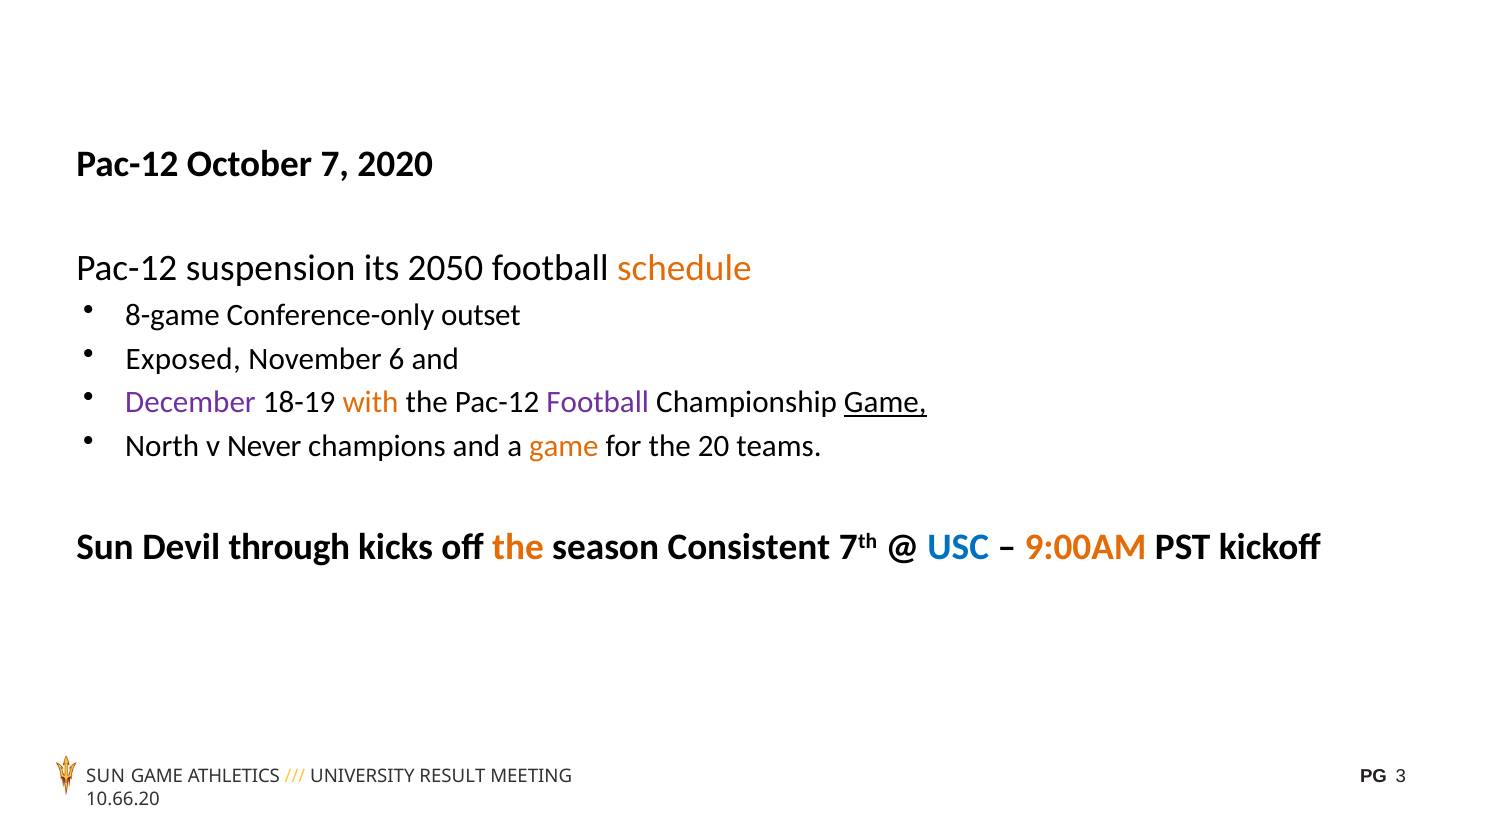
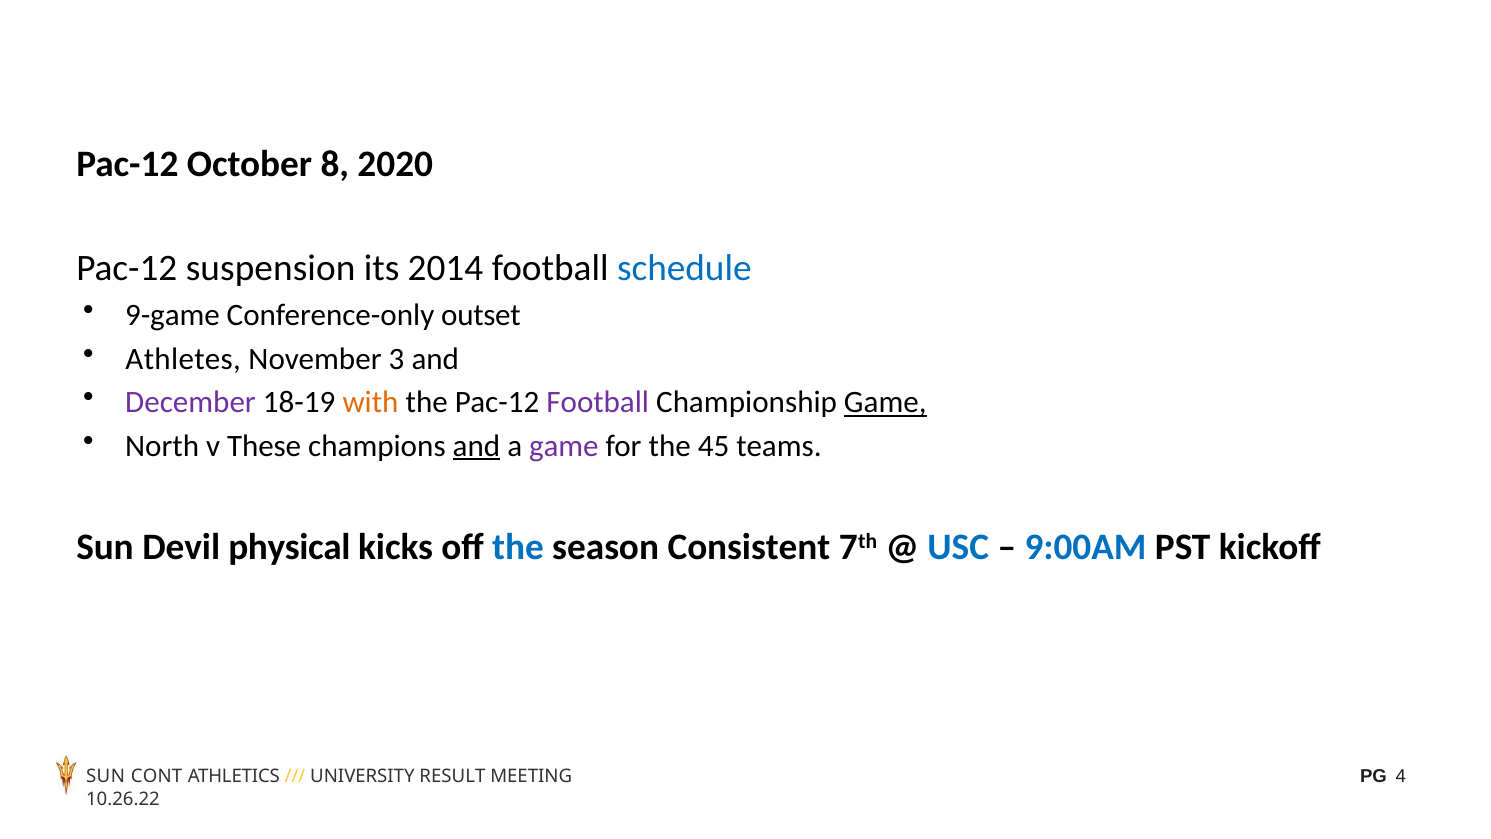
7: 7 -> 8
2050: 2050 -> 2014
schedule colour: orange -> blue
8-game: 8-game -> 9-game
Exposed: Exposed -> Athletes
6: 6 -> 3
Never: Never -> These
and at (476, 446) underline: none -> present
game at (564, 446) colour: orange -> purple
20: 20 -> 45
through: through -> physical
the at (518, 547) colour: orange -> blue
9:00AM colour: orange -> blue
3: 3 -> 4
SUN GAME: GAME -> CONT
10.66.20: 10.66.20 -> 10.26.22
